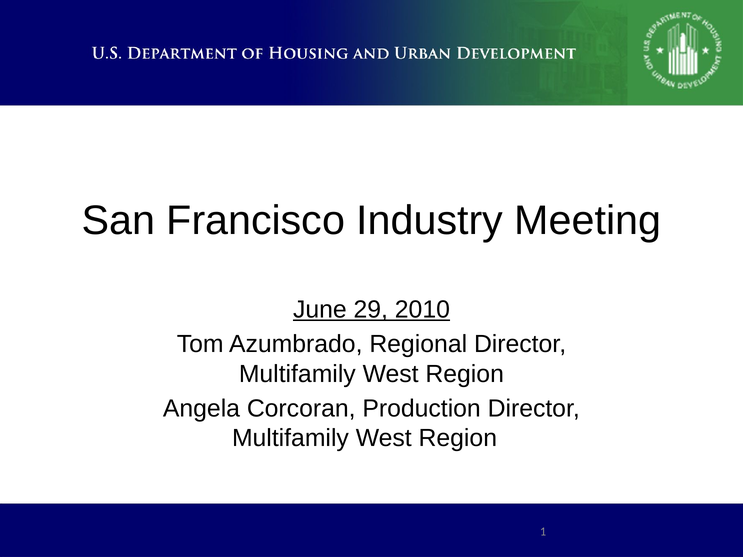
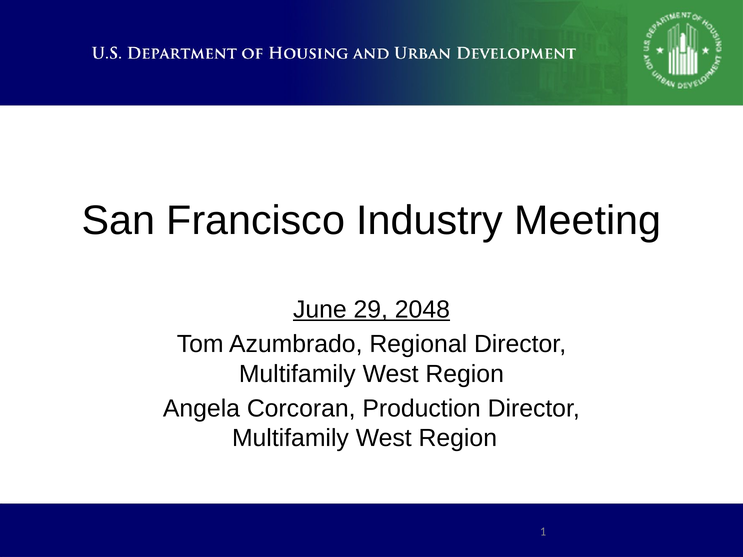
2010: 2010 -> 2048
